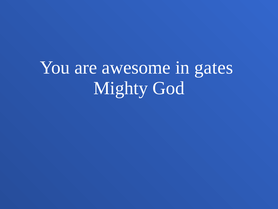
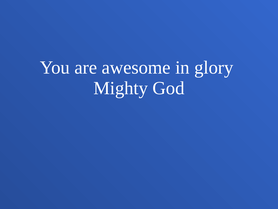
gates: gates -> glory
